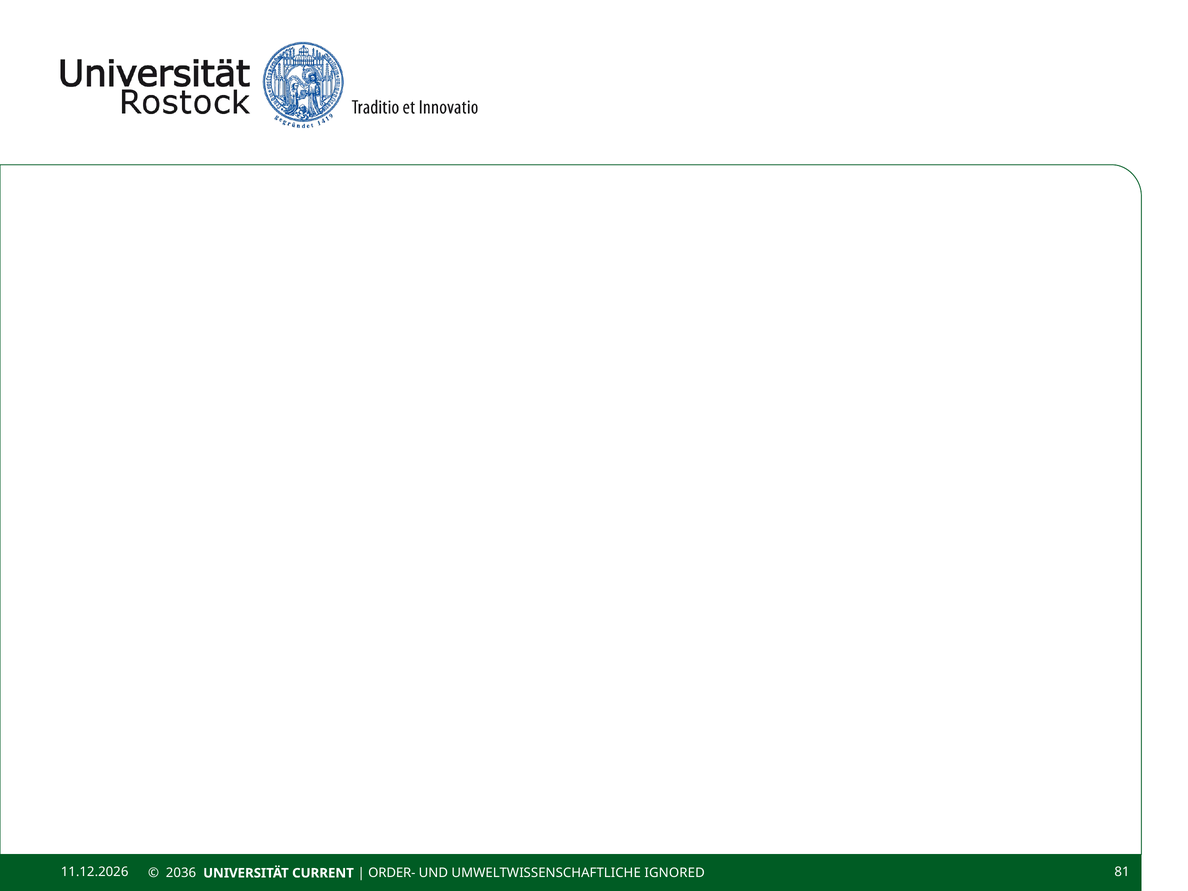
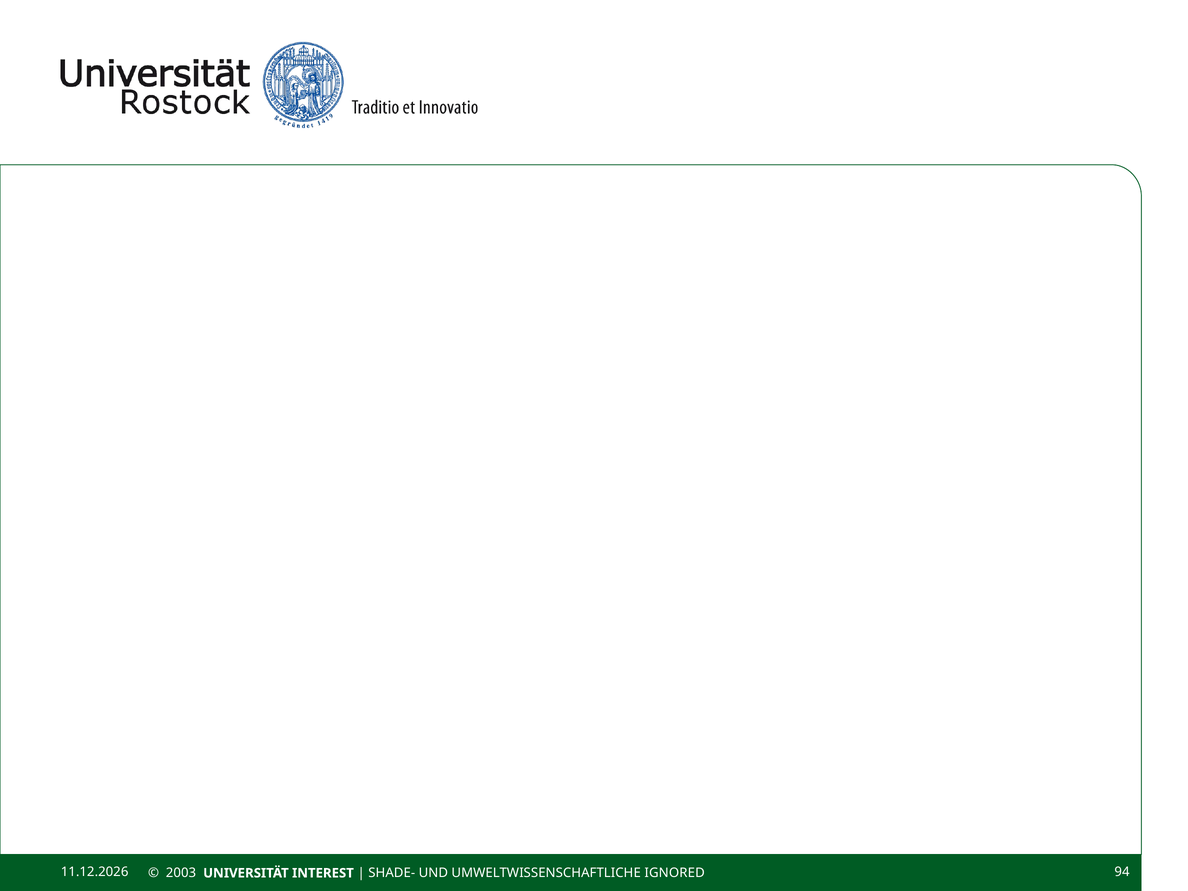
81: 81 -> 94
2036: 2036 -> 2003
CURRENT: CURRENT -> INTEREST
ORDER-: ORDER- -> SHADE-
